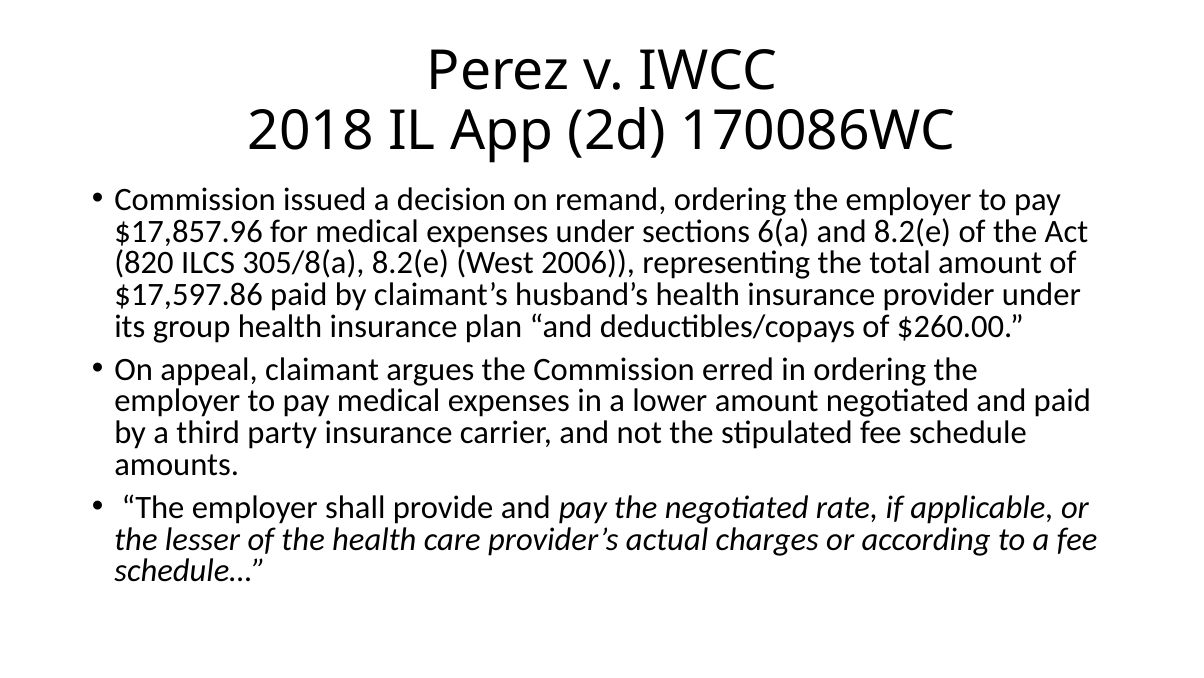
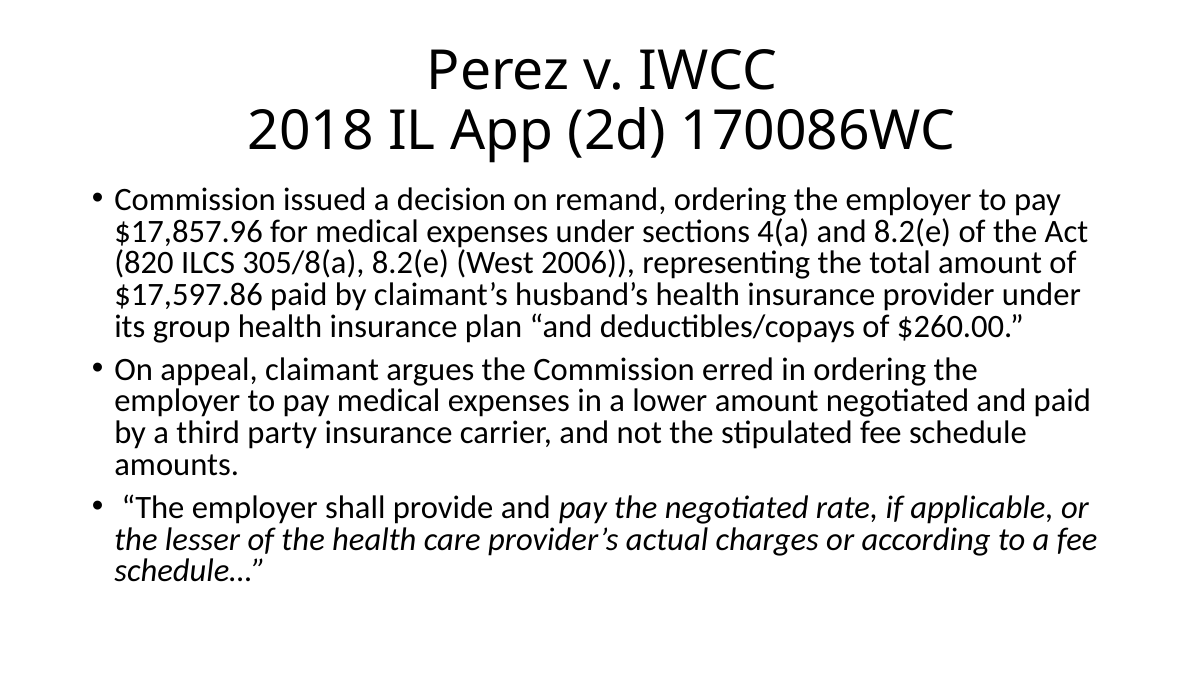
6(a: 6(a -> 4(a
